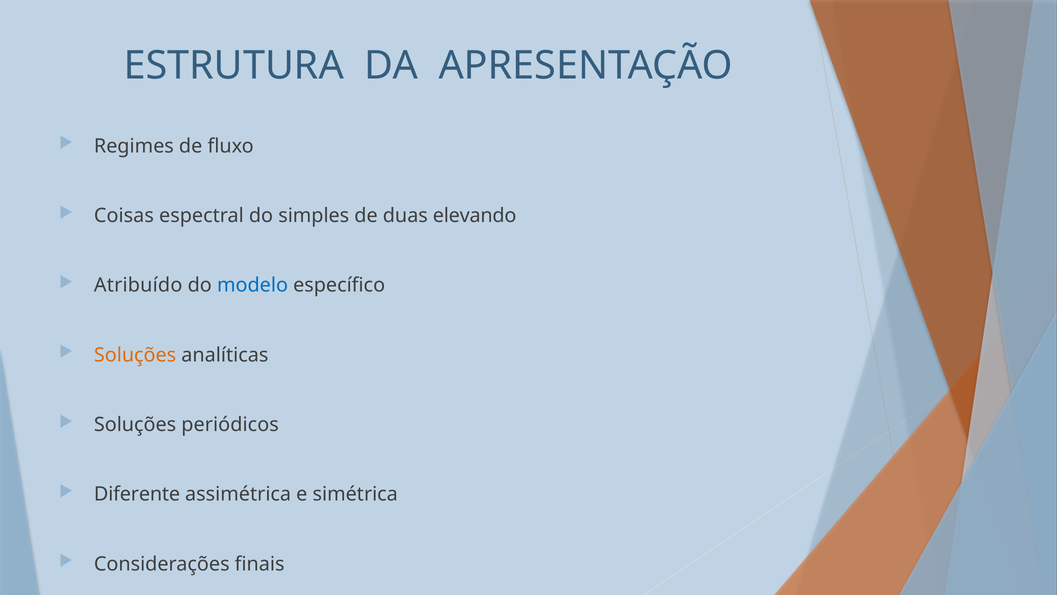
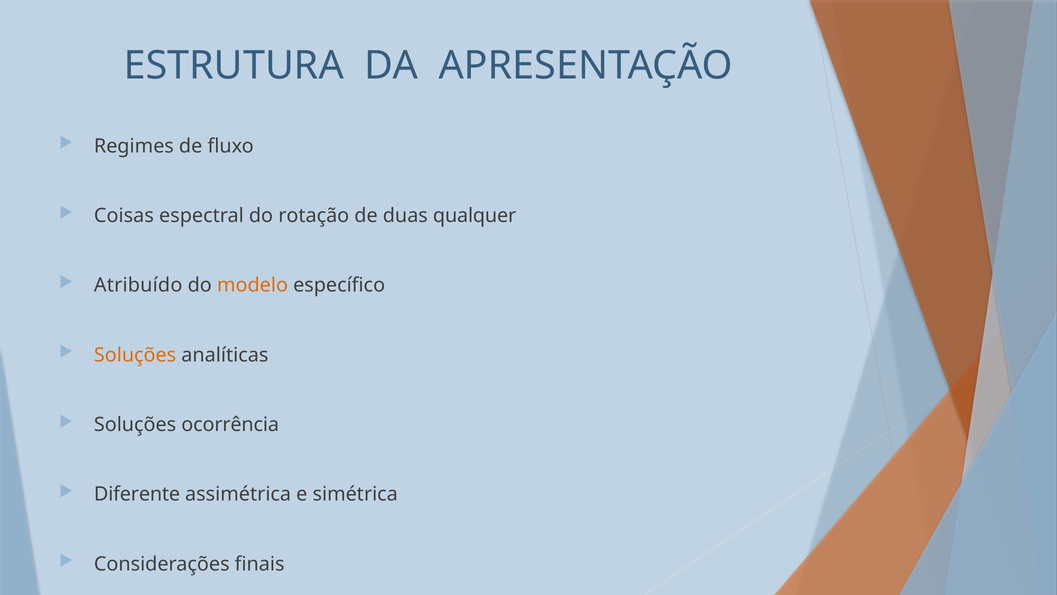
simples: simples -> rotação
elevando: elevando -> qualquer
modelo colour: blue -> orange
periódicos: periódicos -> ocorrência
